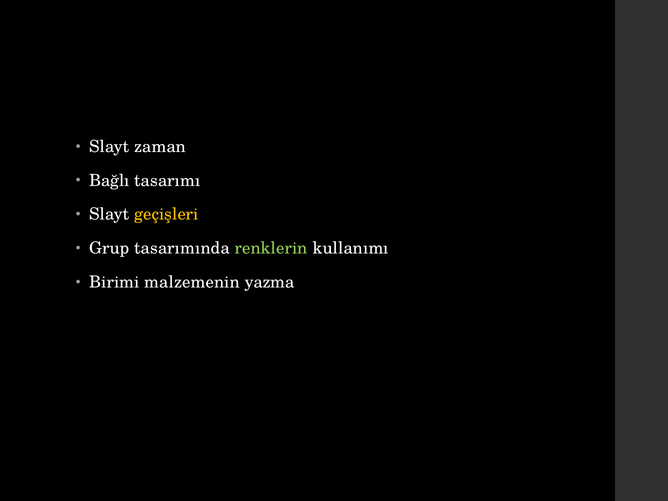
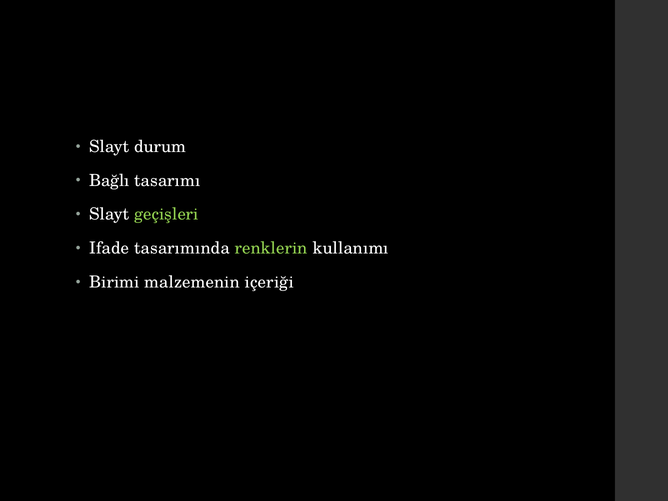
zaman: zaman -> durum
geçişleri colour: yellow -> light green
Grup: Grup -> Ifade
yazma: yazma -> içeriği
